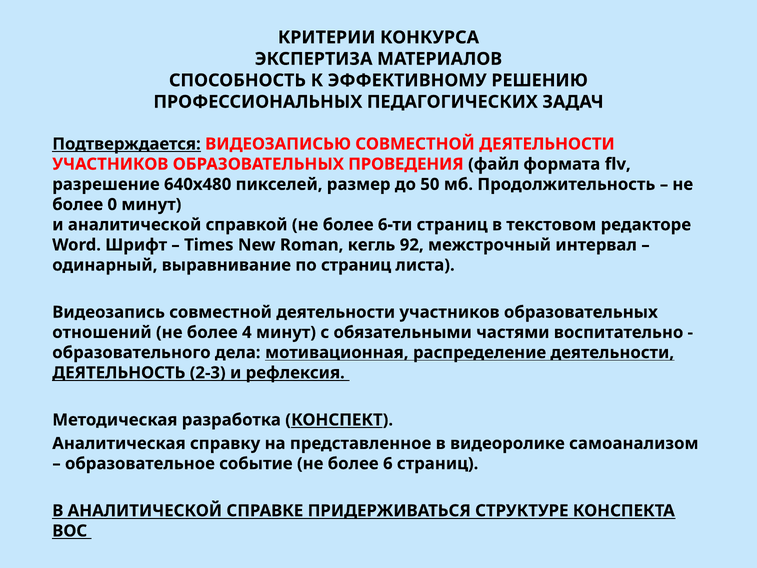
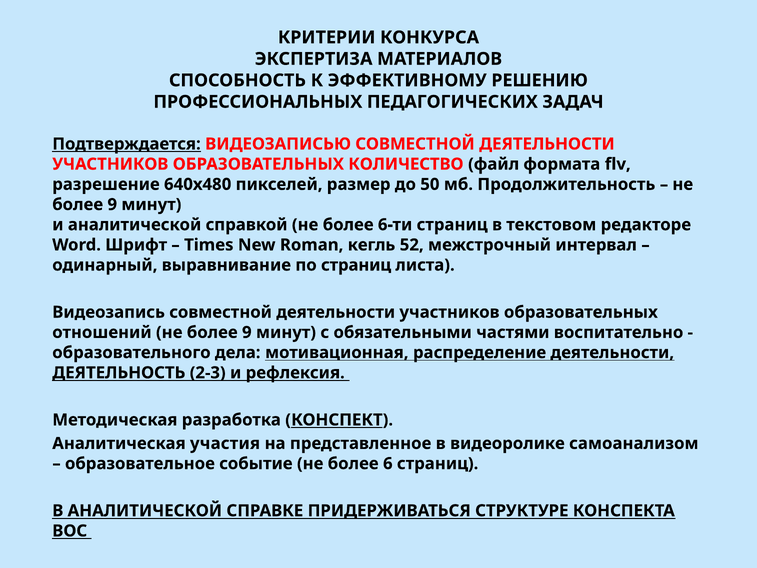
ПРОВЕДЕНИЯ: ПРОВЕДЕНИЯ -> КОЛИЧЕСТВО
0 at (112, 204): 0 -> 9
92: 92 -> 52
отношений не более 4: 4 -> 9
справку: справку -> участия
